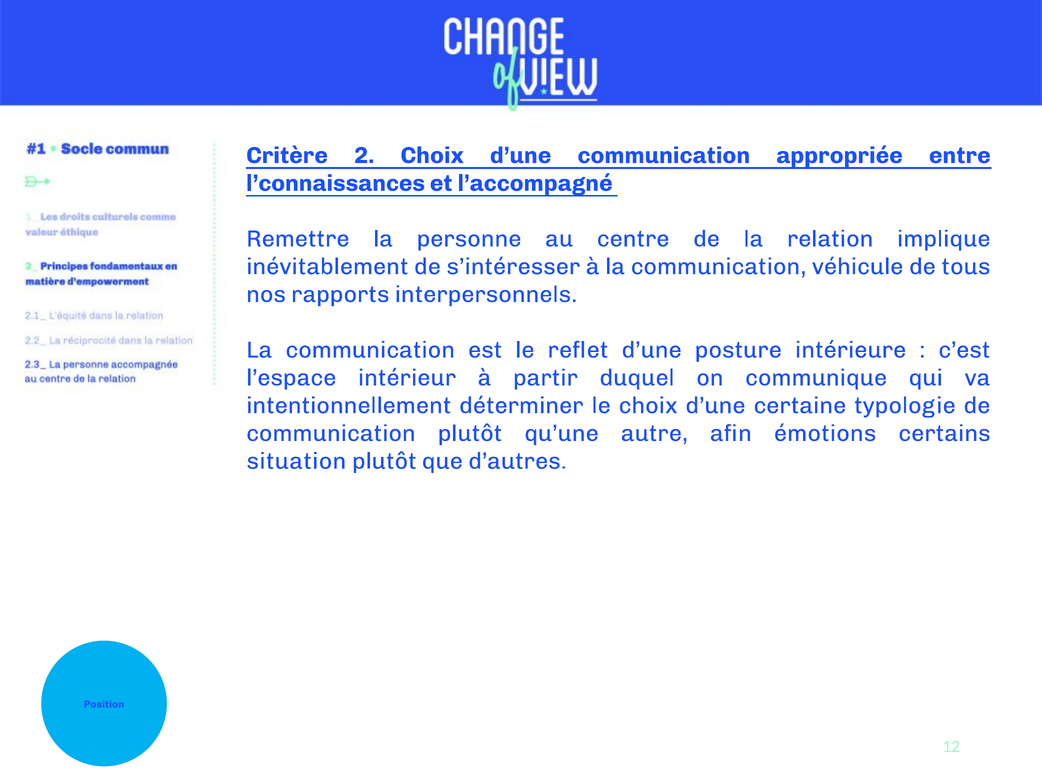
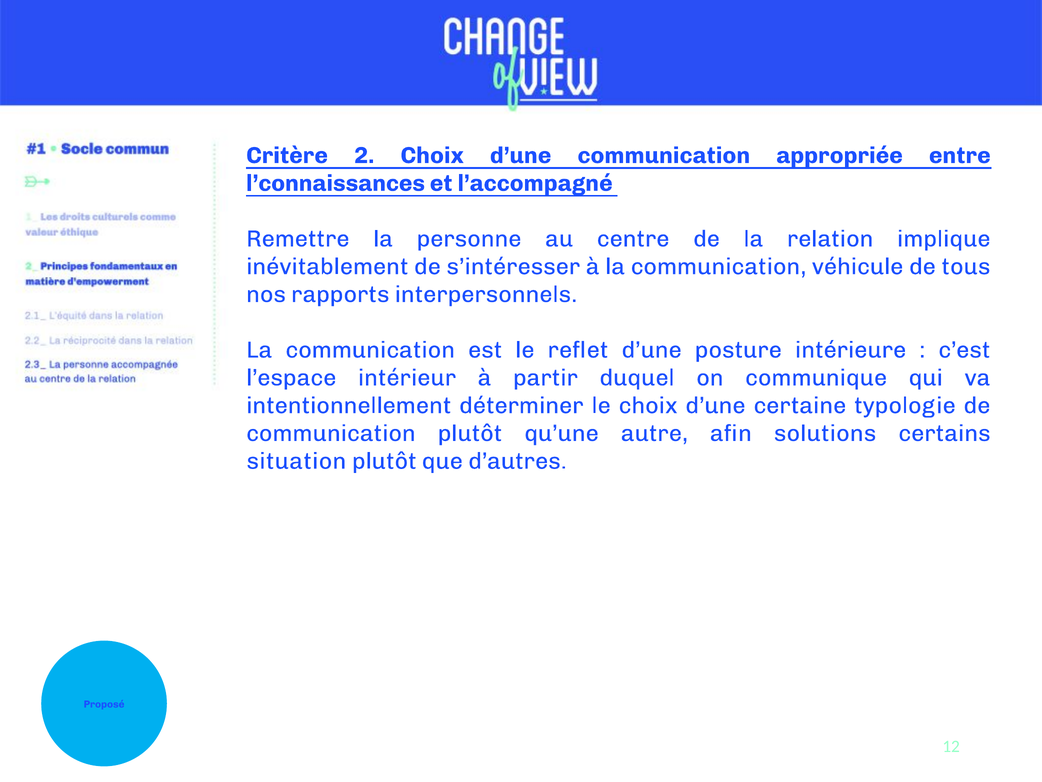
émotions: émotions -> solutions
Position: Position -> Proposé
